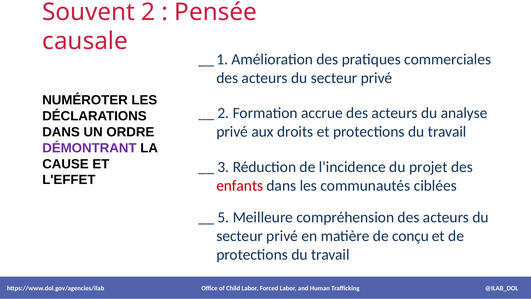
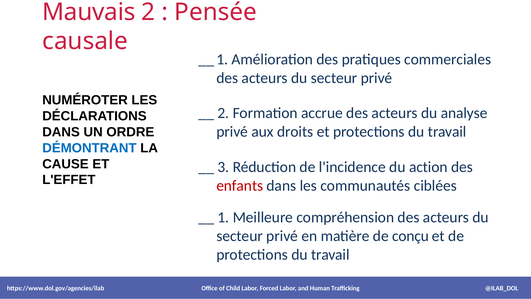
Souvent: Souvent -> Mauvais
DÉMONTRANT colour: purple -> blue
projet: projet -> action
5: 5 -> 1
